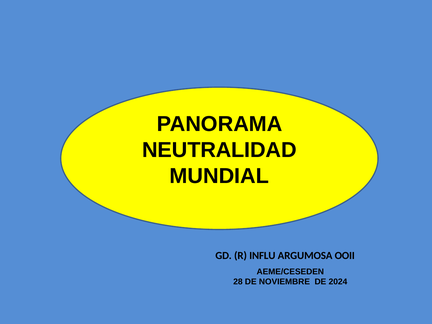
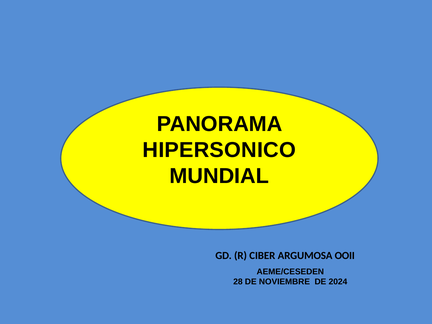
NEUTRALIDAD: NEUTRALIDAD -> HIPERSONICO
INFLU: INFLU -> CIBER
